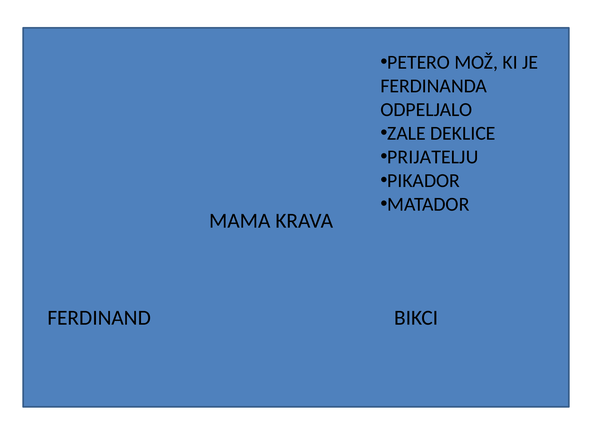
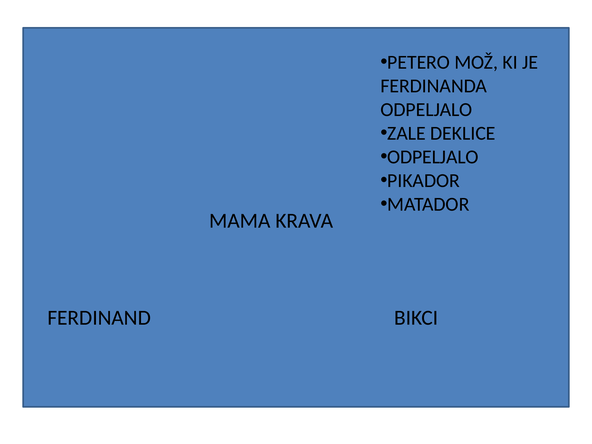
PRIJATELJU at (433, 157): PRIJATELJU -> ODPELJALO
